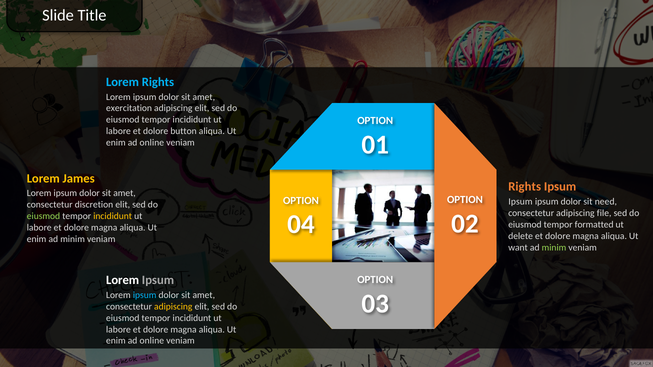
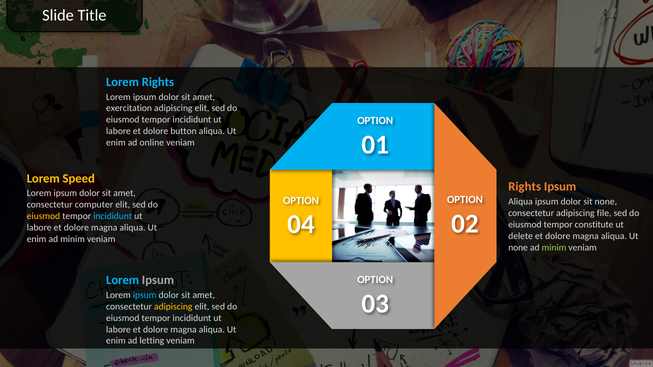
James: James -> Speed
Ipsum at (520, 202): Ipsum -> Aliqua
sit need: need -> none
discretion: discretion -> computer
eiusmod at (43, 216) colour: light green -> yellow
incididunt at (113, 216) colour: yellow -> light blue
formatted: formatted -> constitute
want at (518, 248): want -> none
Lorem at (123, 280) colour: white -> light blue
online at (152, 341): online -> letting
